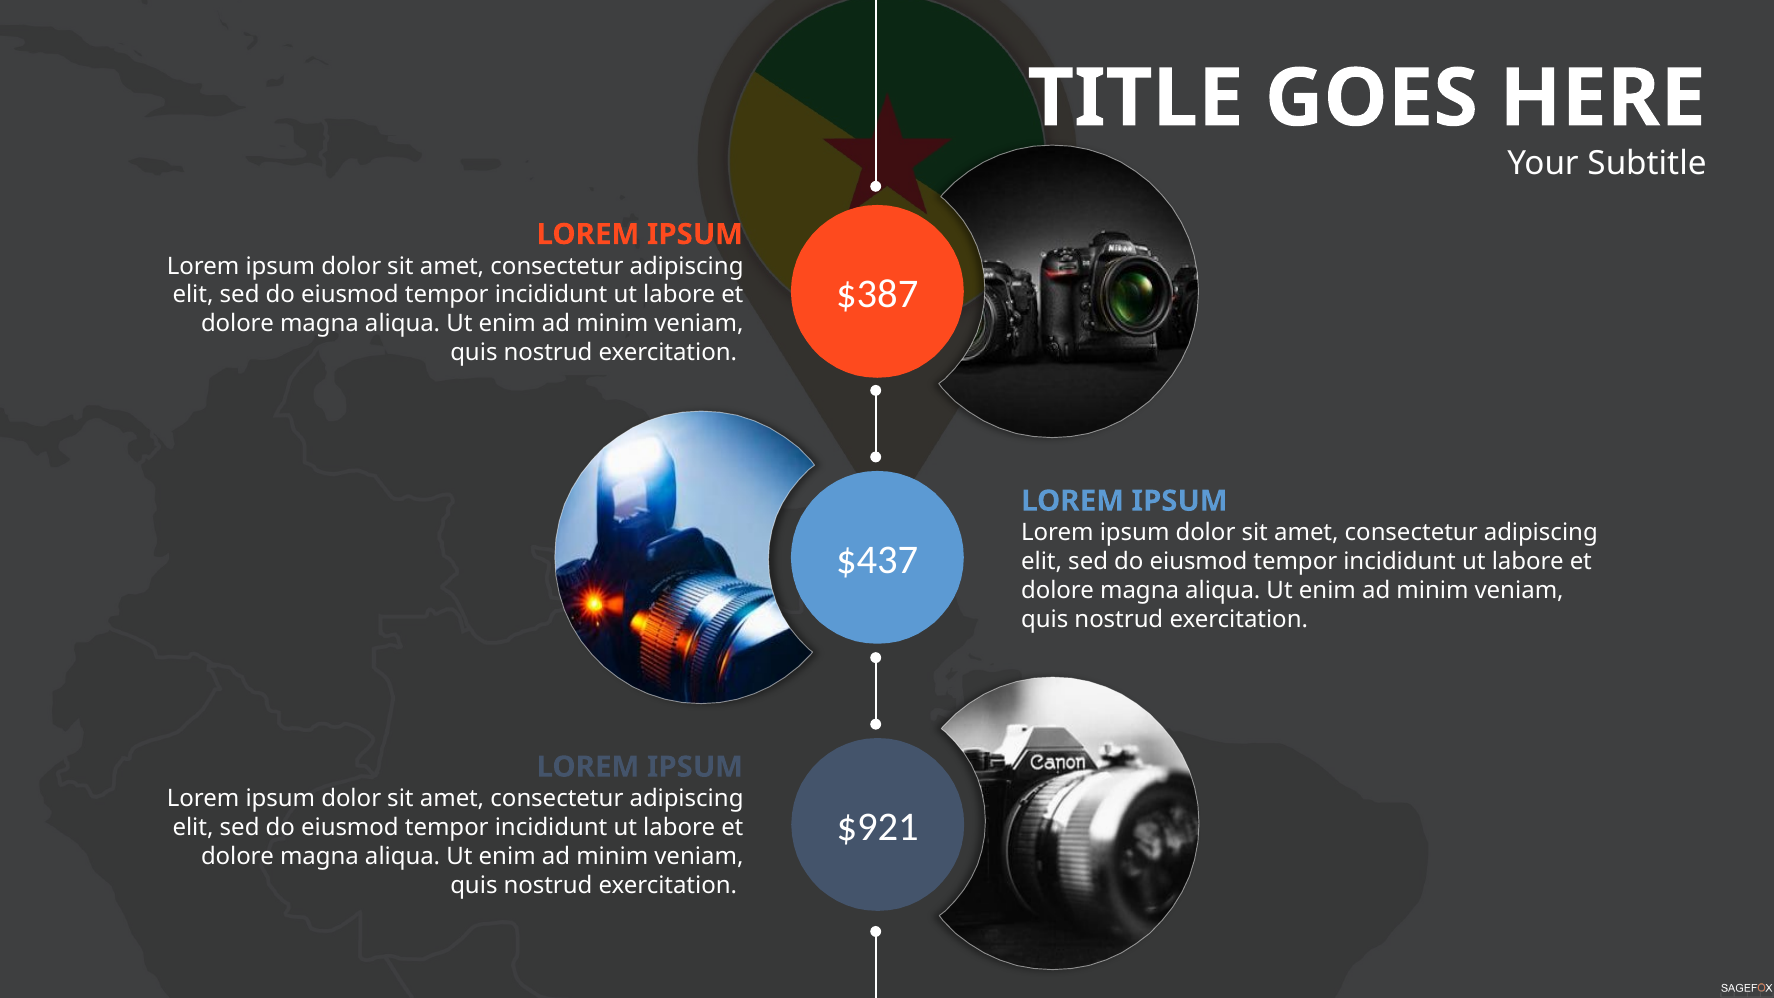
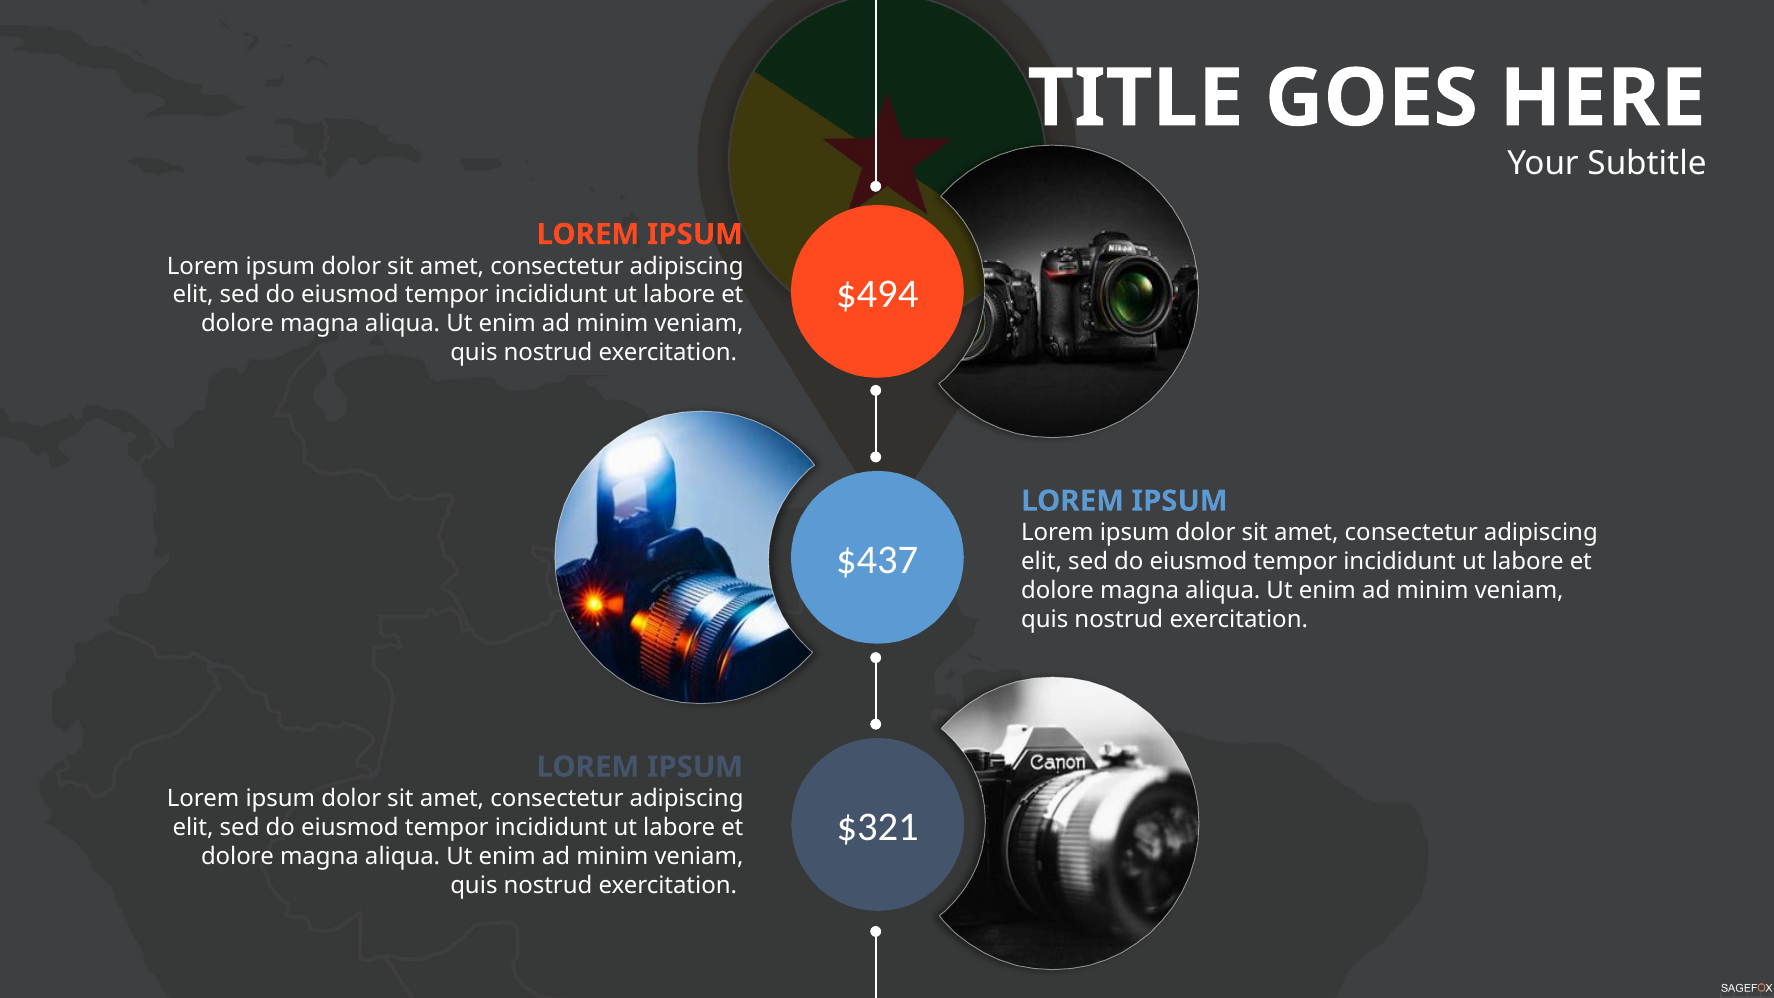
$387: $387 -> $494
$921: $921 -> $321
